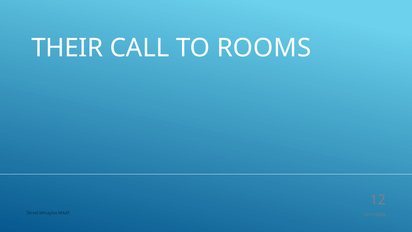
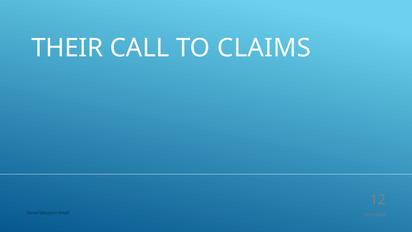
ROOMS: ROOMS -> CLAIMS
